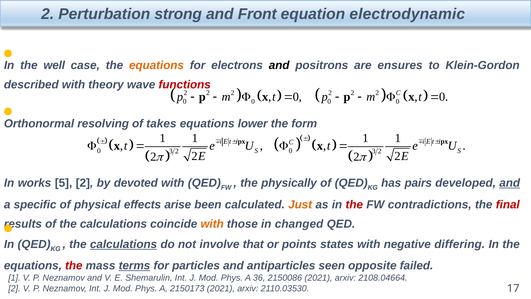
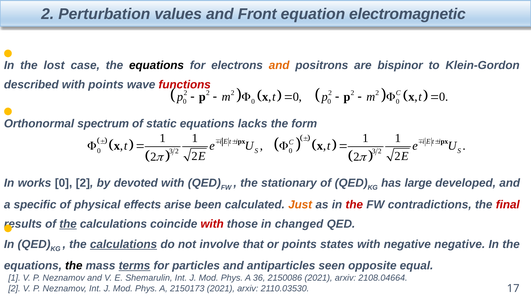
strong: strong -> values
electrodynamic: electrodynamic -> electromagnetic
well: well -> lost
equations at (157, 65) colour: orange -> black
and at (279, 65) colour: black -> orange
ensures: ensures -> bispinor
with theory: theory -> points
resolving: resolving -> spectrum
takes: takes -> static
lower: lower -> lacks
works 5: 5 -> 0
physically: physically -> stationary
pairs: pairs -> large
and at (510, 183) underline: present -> none
the at (68, 224) underline: none -> present
with at (212, 224) colour: orange -> red
negative differing: differing -> negative
the at (74, 266) colour: red -> black
failed: failed -> equal
